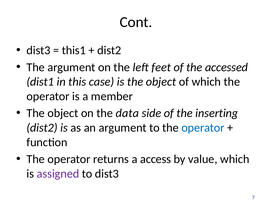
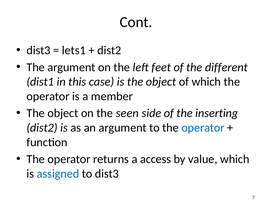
this1: this1 -> lets1
accessed: accessed -> different
data: data -> seen
assigned colour: purple -> blue
